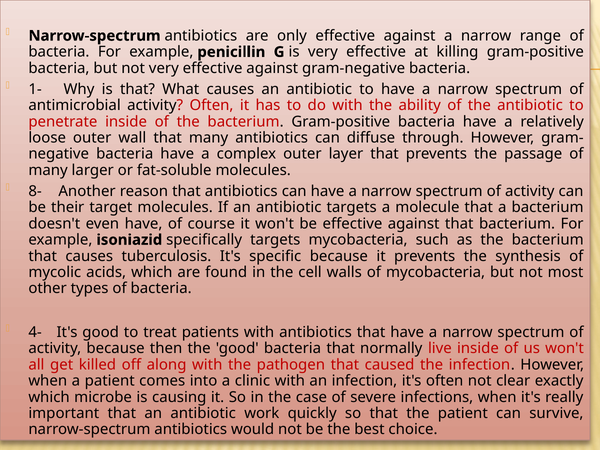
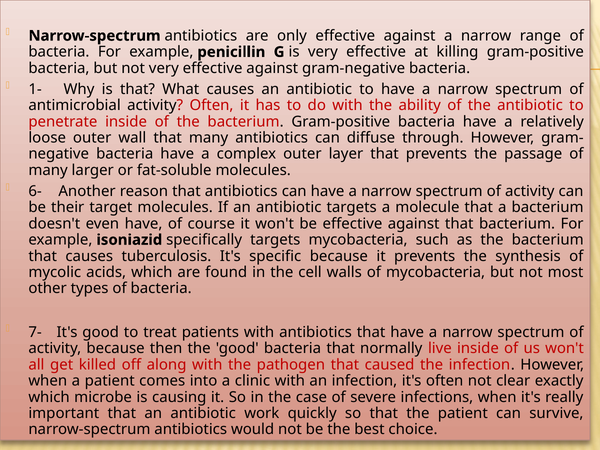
8-: 8- -> 6-
4-: 4- -> 7-
